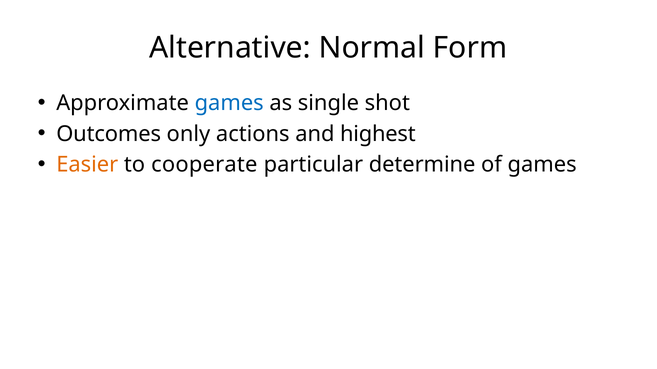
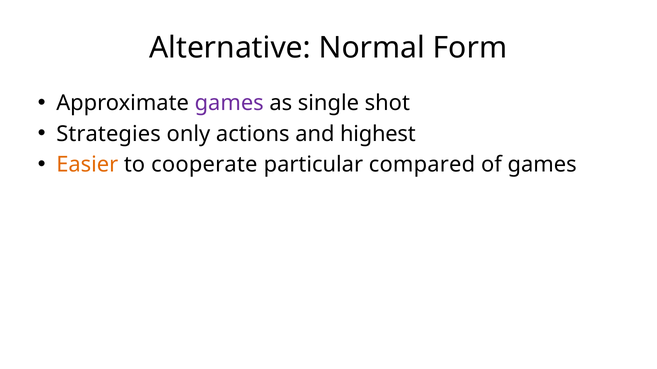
games at (229, 103) colour: blue -> purple
Outcomes: Outcomes -> Strategies
determine: determine -> compared
